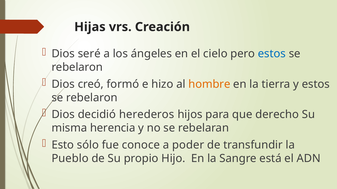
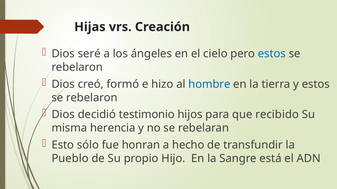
hombre colour: orange -> blue
herederos: herederos -> testimonio
derecho: derecho -> recibido
conoce: conoce -> honran
poder: poder -> hecho
